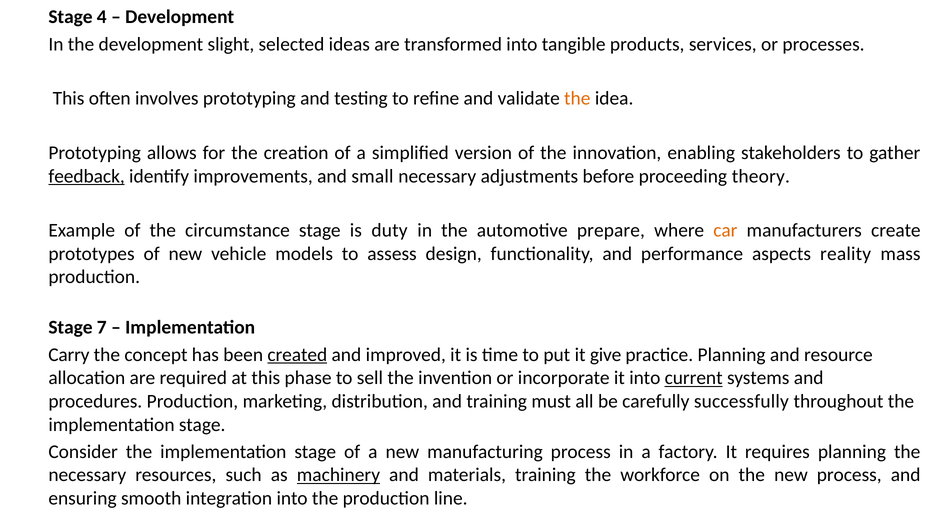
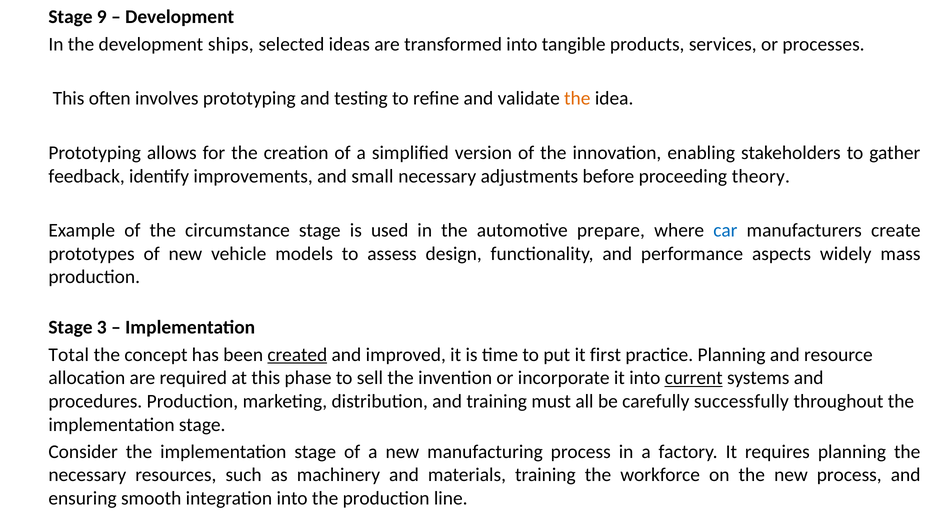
4: 4 -> 9
slight: slight -> ships
feedback underline: present -> none
duty: duty -> used
car colour: orange -> blue
reality: reality -> widely
7: 7 -> 3
Carry: Carry -> Total
give: give -> first
machinery underline: present -> none
